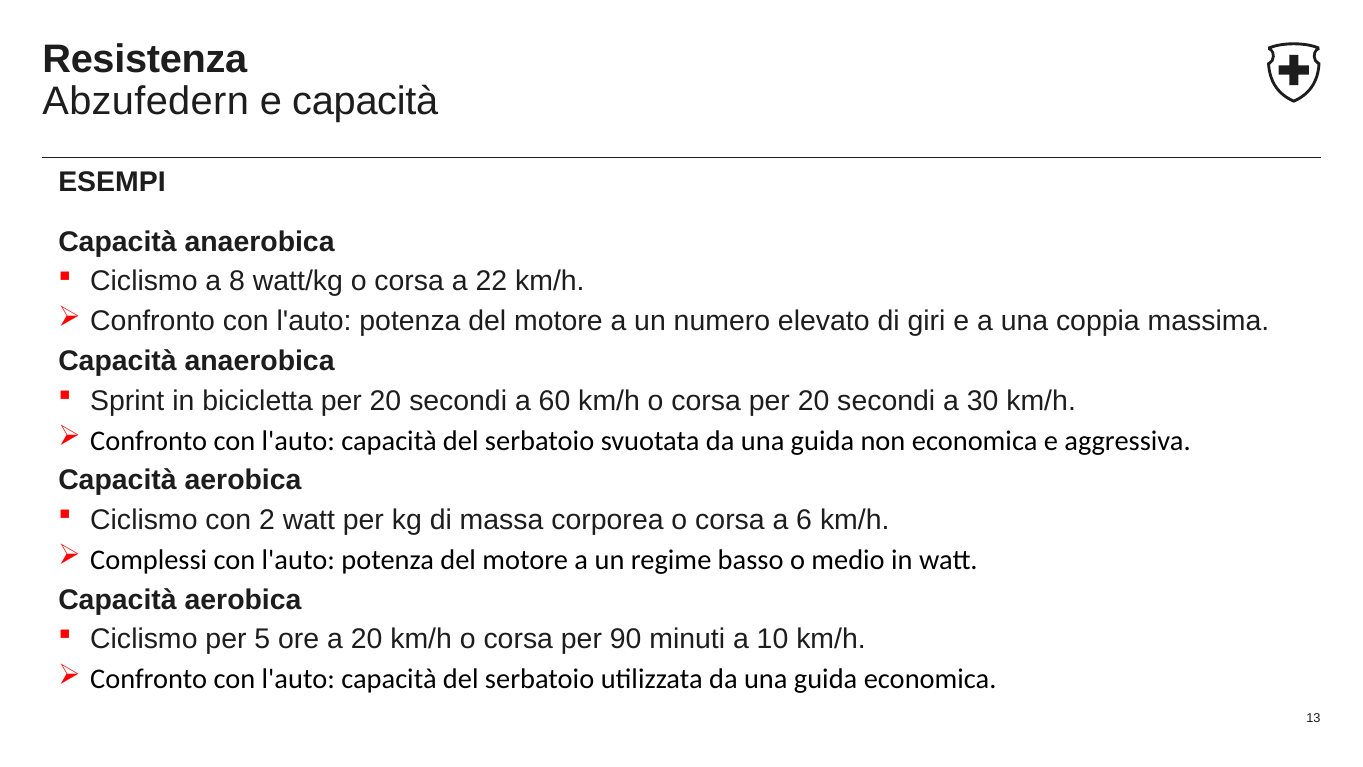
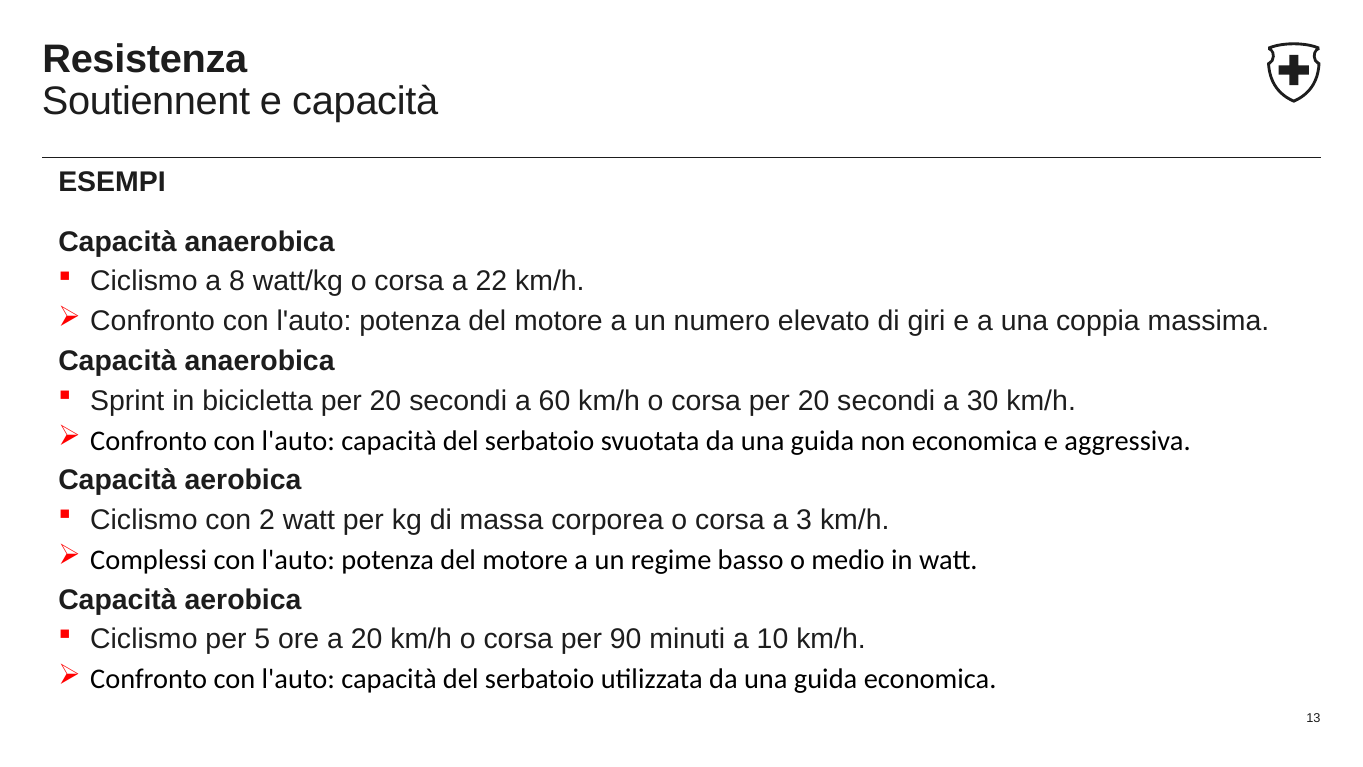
Abzufedern: Abzufedern -> Soutiennent
6: 6 -> 3
